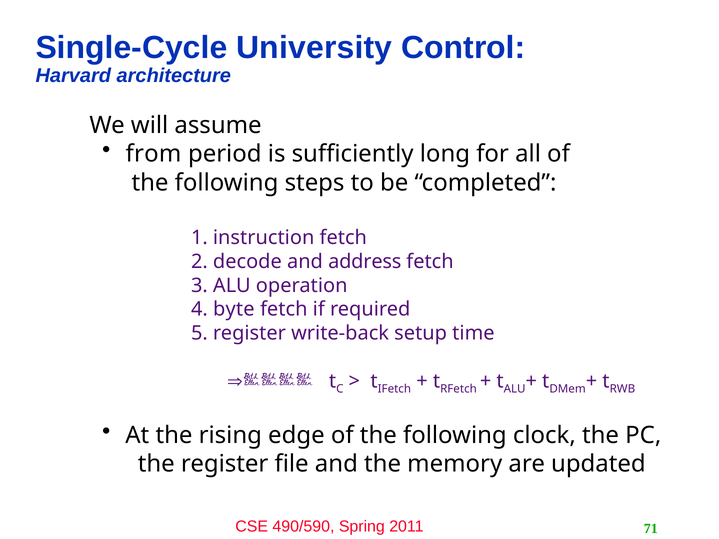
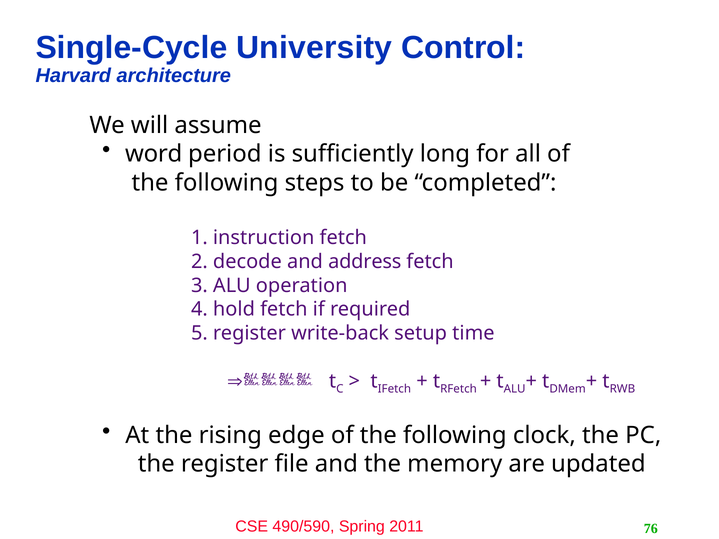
from: from -> word
byte: byte -> hold
71: 71 -> 76
